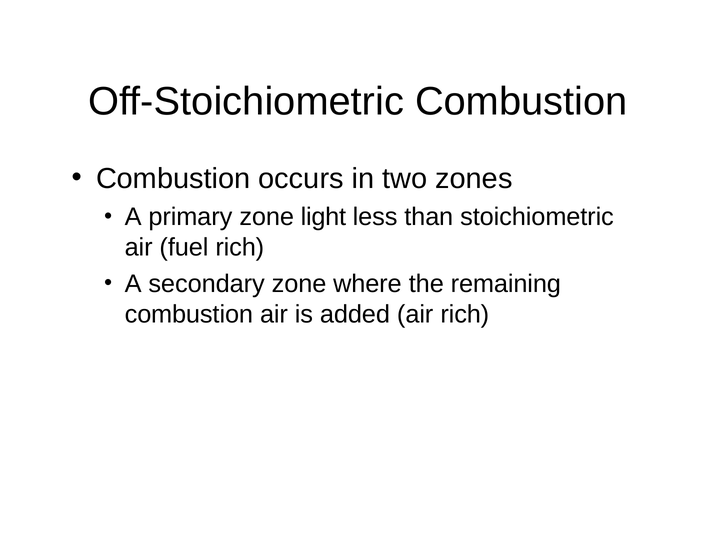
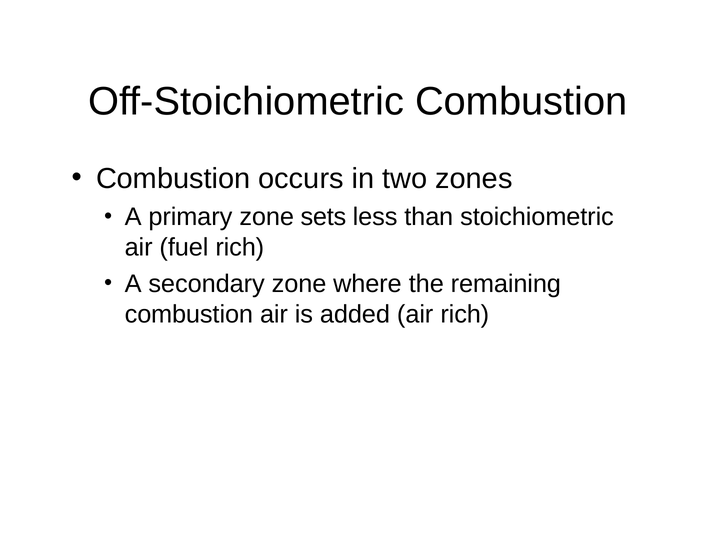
light: light -> sets
